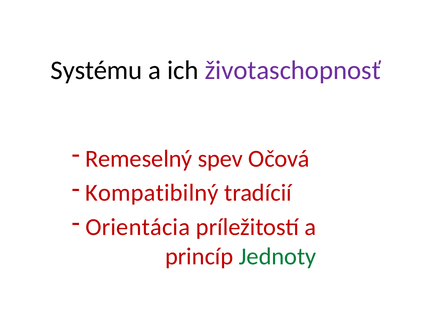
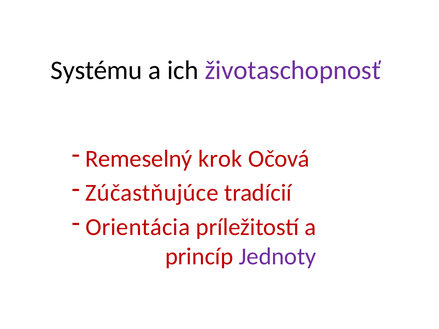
spev: spev -> krok
Kompatibilný: Kompatibilný -> Zúčastňujúce
Jednoty colour: green -> purple
